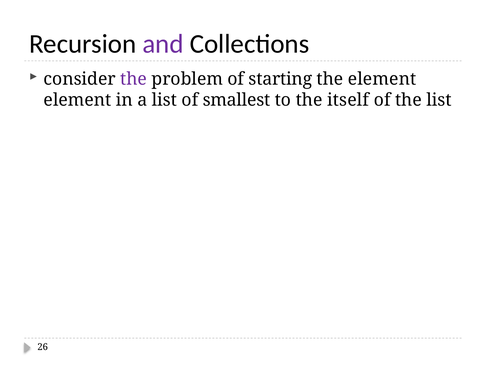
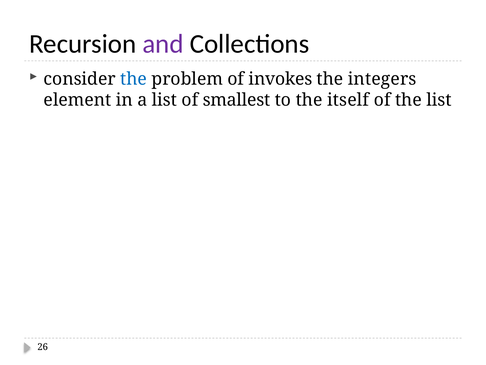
the at (134, 79) colour: purple -> blue
starting: starting -> invokes
the element: element -> integers
